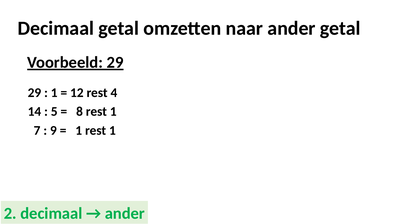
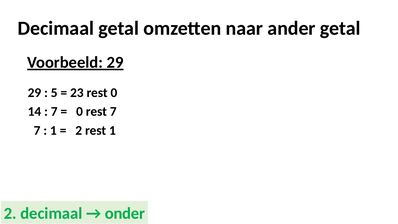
1 at (54, 93): 1 -> 5
12: 12 -> 23
rest 4: 4 -> 0
5 at (54, 111): 5 -> 7
8 at (79, 111): 8 -> 0
1 at (113, 111): 1 -> 7
9 at (53, 130): 9 -> 1
1 at (79, 130): 1 -> 2
ander at (125, 213): ander -> onder
